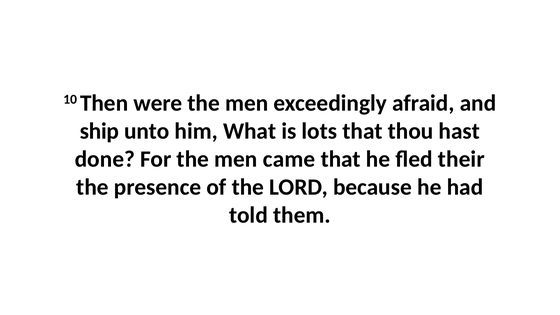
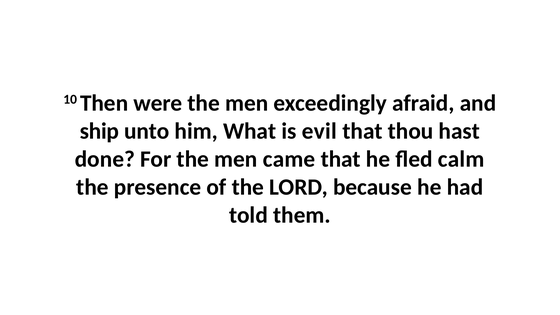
lots: lots -> evil
their: their -> calm
